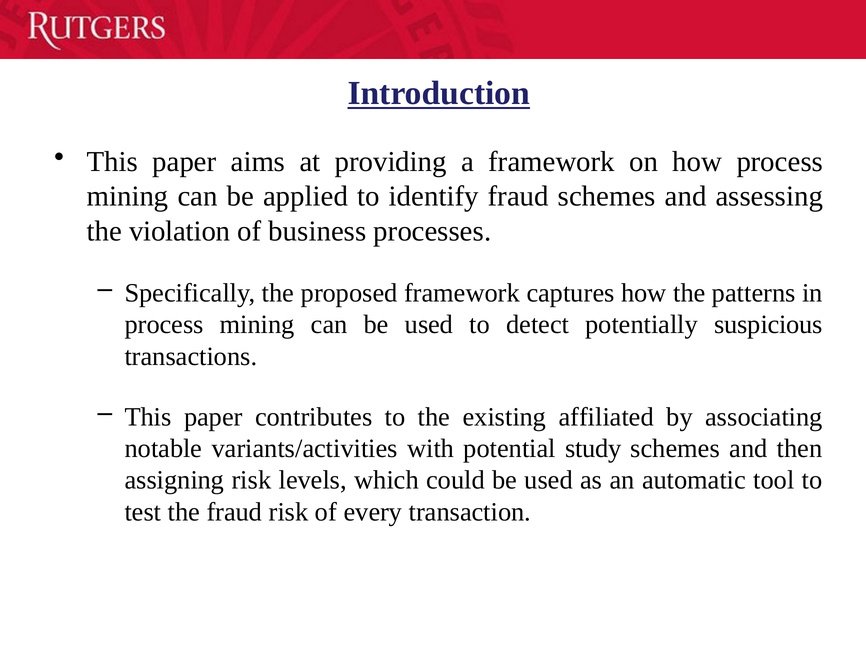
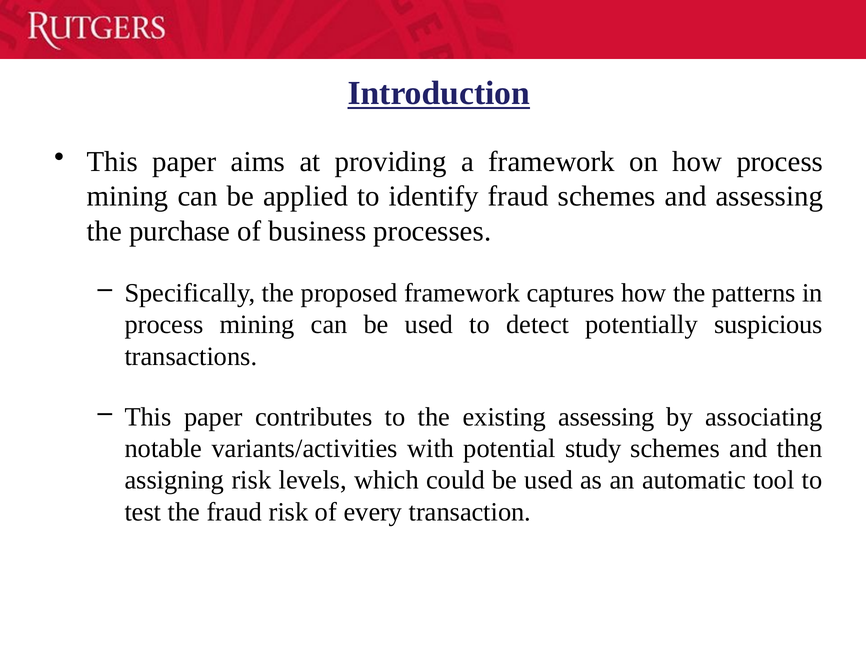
violation: violation -> purchase
existing affiliated: affiliated -> assessing
